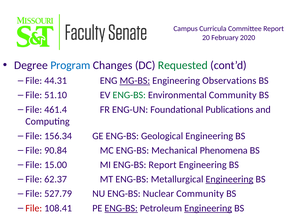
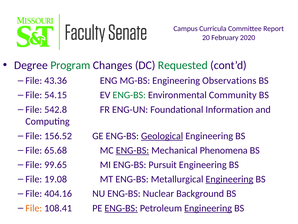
Program colour: blue -> green
44.31: 44.31 -> 43.36
MG-BS underline: present -> none
51.10: 51.10 -> 54.15
461.4: 461.4 -> 542.8
Publications: Publications -> Information
156.34: 156.34 -> 156.52
Geological underline: none -> present
90.84: 90.84 -> 65.68
ENG-BS at (132, 150) underline: none -> present
15.00: 15.00 -> 99.65
ENG-BS Report: Report -> Pursuit
62.37: 62.37 -> 19.08
527.79: 527.79 -> 404.16
Nuclear Community: Community -> Background
File at (34, 208) colour: red -> orange
